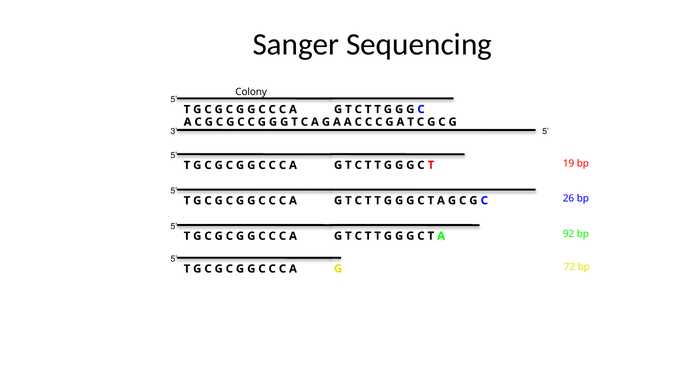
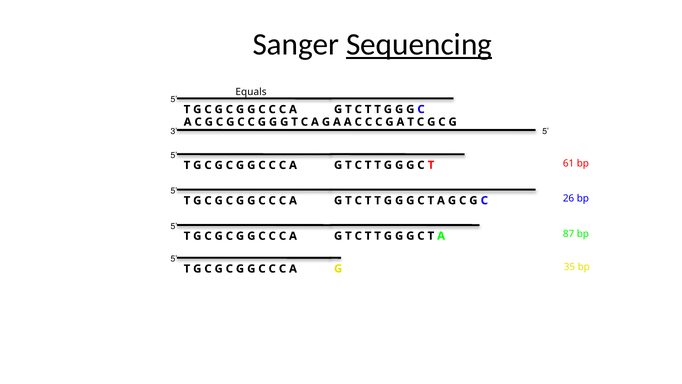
Sequencing underline: none -> present
Colony: Colony -> Equals
19: 19 -> 61
92: 92 -> 87
72: 72 -> 35
